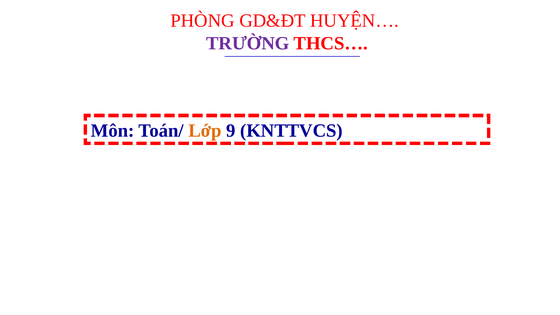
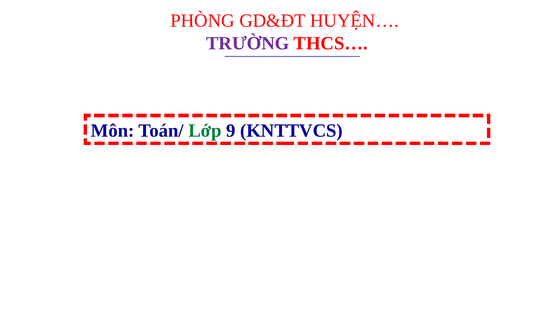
Lớp colour: orange -> green
